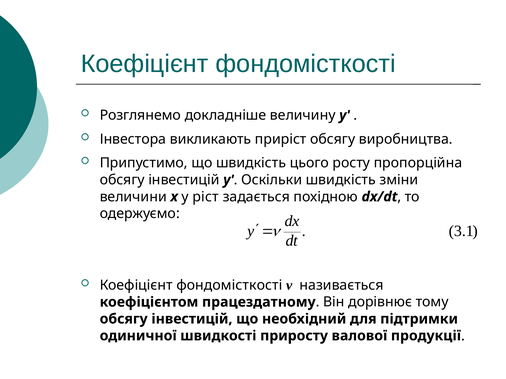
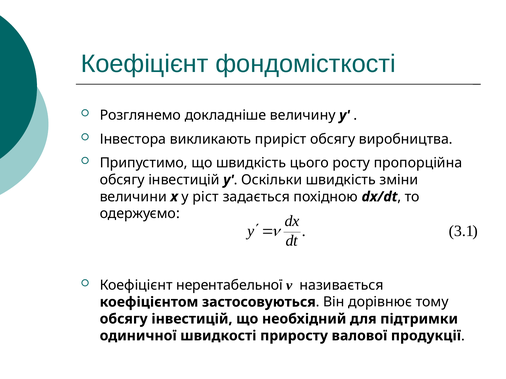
фондомісткості at (229, 286): фондомісткості -> нерентабельної
працездатному: працездатному -> застосовуються
